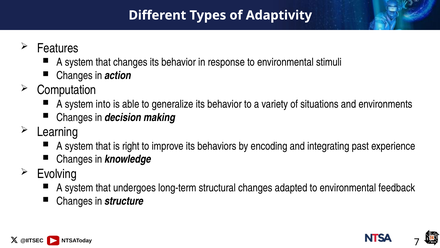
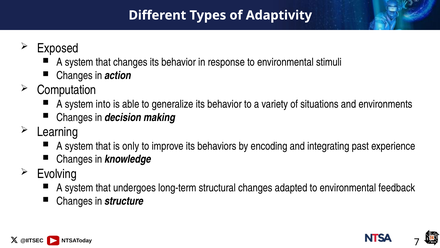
Features: Features -> Exposed
right: right -> only
